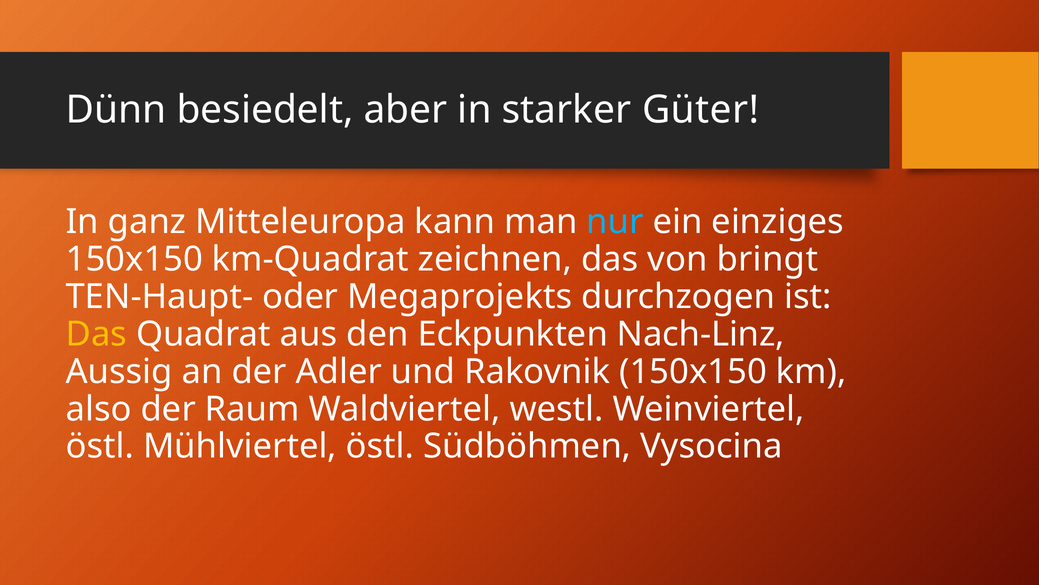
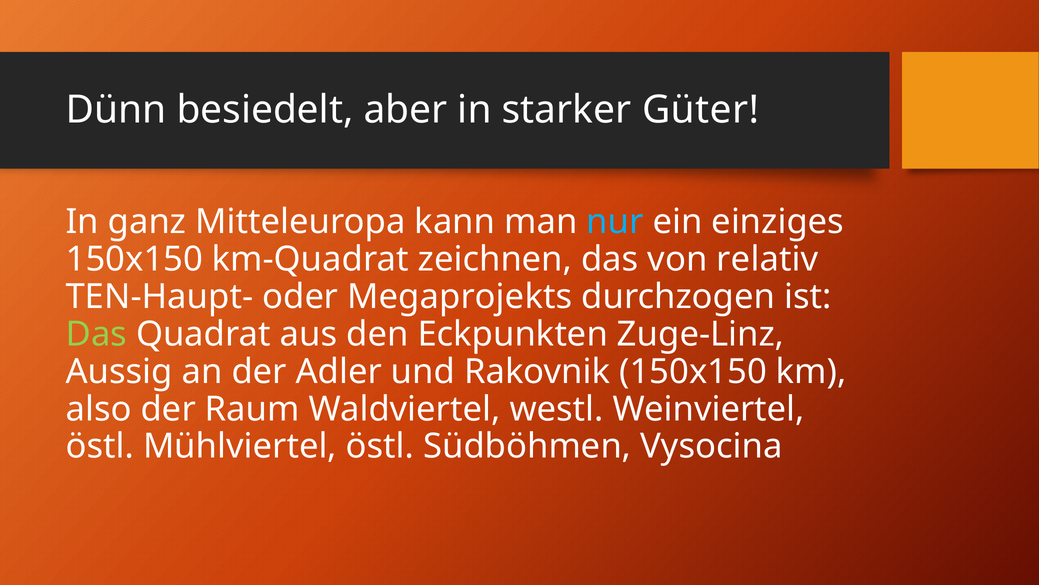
bringt: bringt -> relativ
Das at (96, 334) colour: yellow -> light green
Nach-Linz: Nach-Linz -> Zuge-Linz
